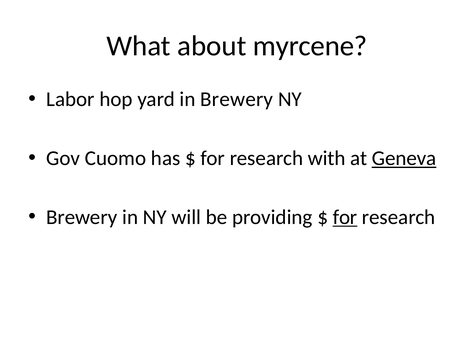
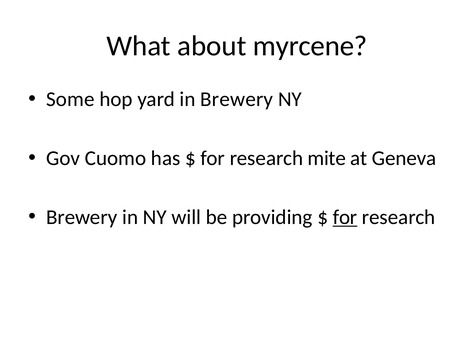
Labor: Labor -> Some
with: with -> mite
Geneva underline: present -> none
